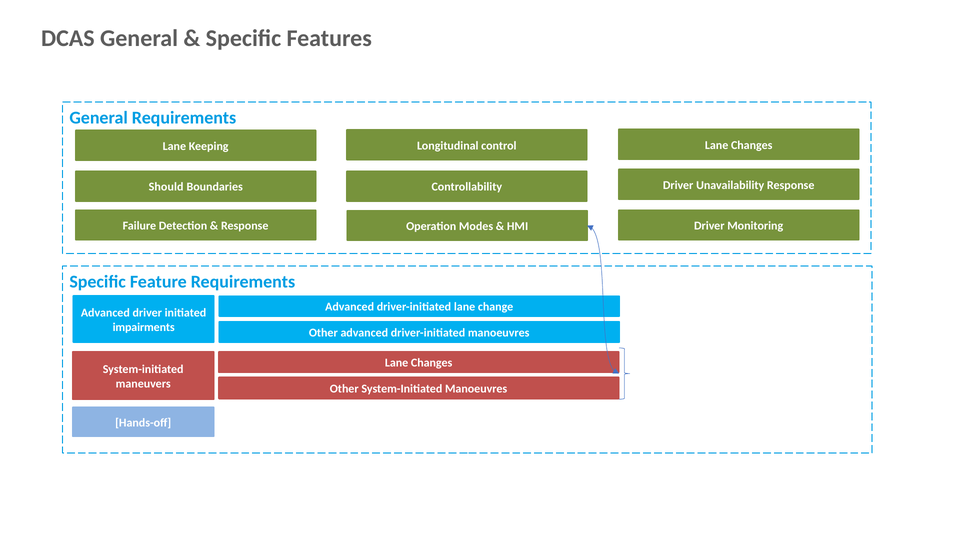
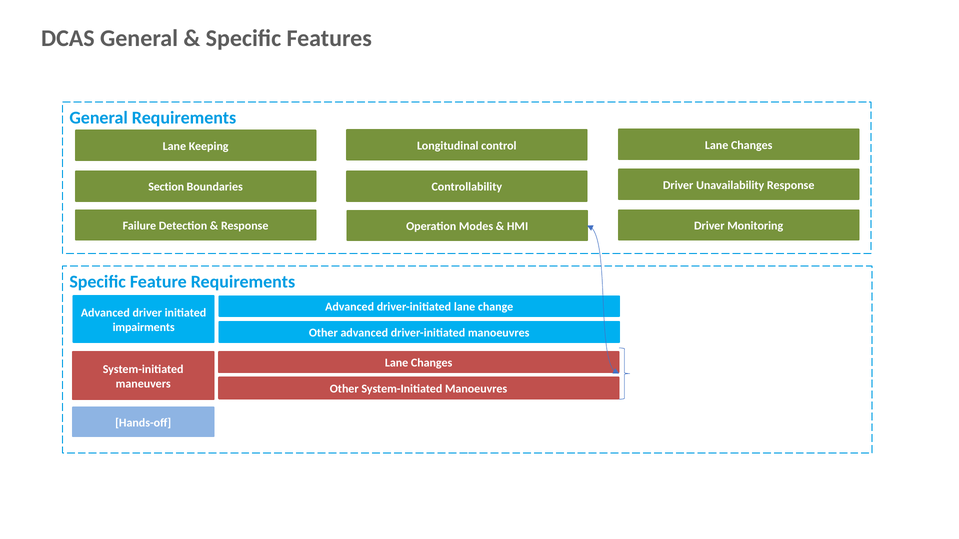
Should: Should -> Section
